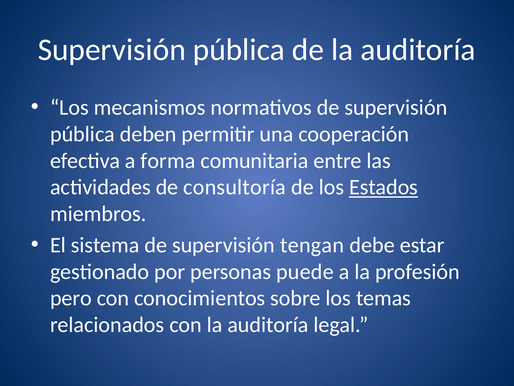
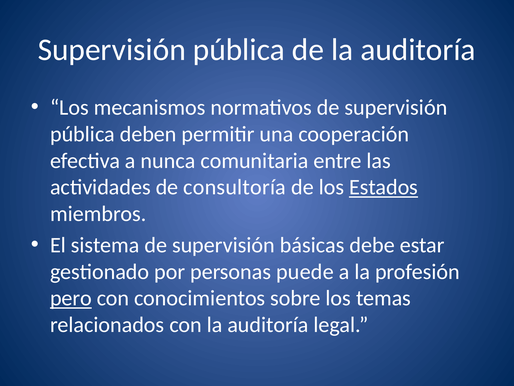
forma: forma -> nunca
tengan: tengan -> básicas
pero underline: none -> present
